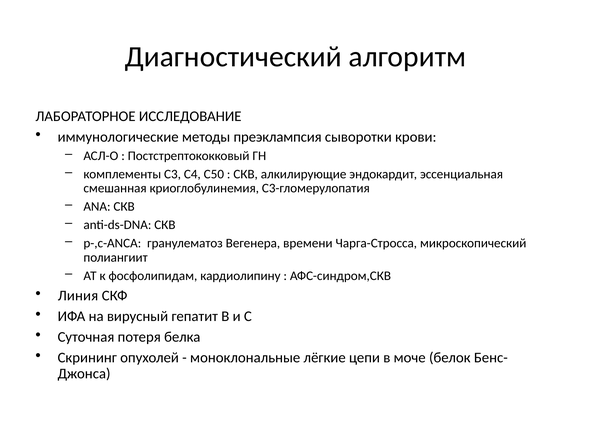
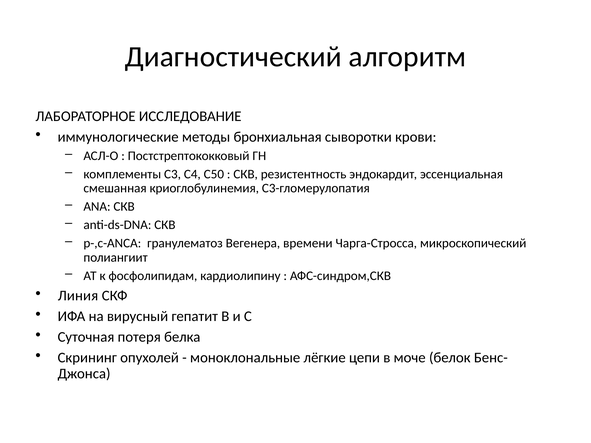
преэклампсия: преэклампсия -> бронхиальная
алкилирующие: алкилирующие -> резистентность
